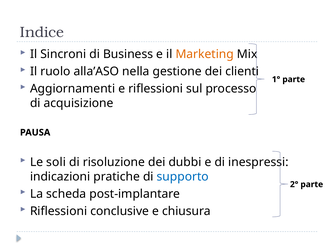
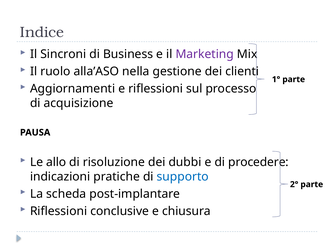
Marketing colour: orange -> purple
soli: soli -> allo
inespressi: inespressi -> procedere
